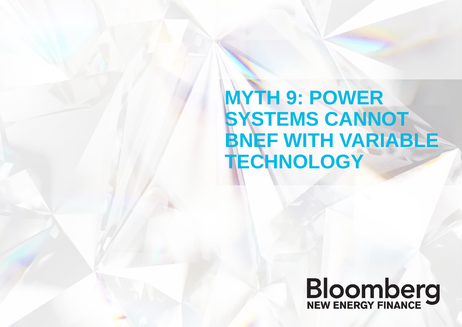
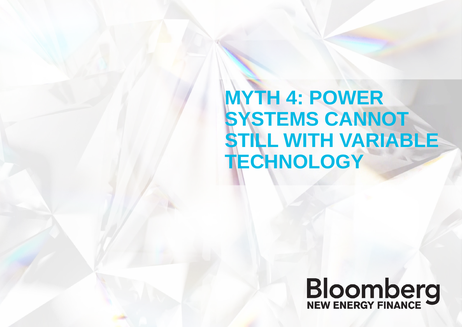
9: 9 -> 4
BNEF: BNEF -> STILL
